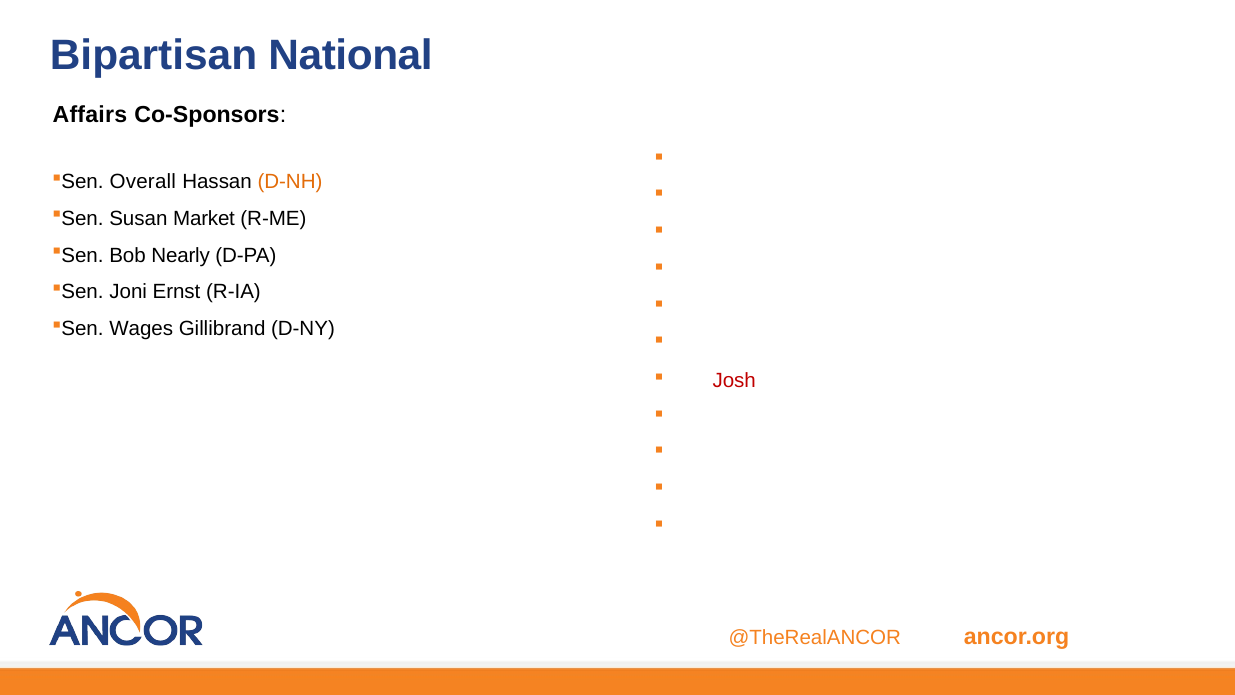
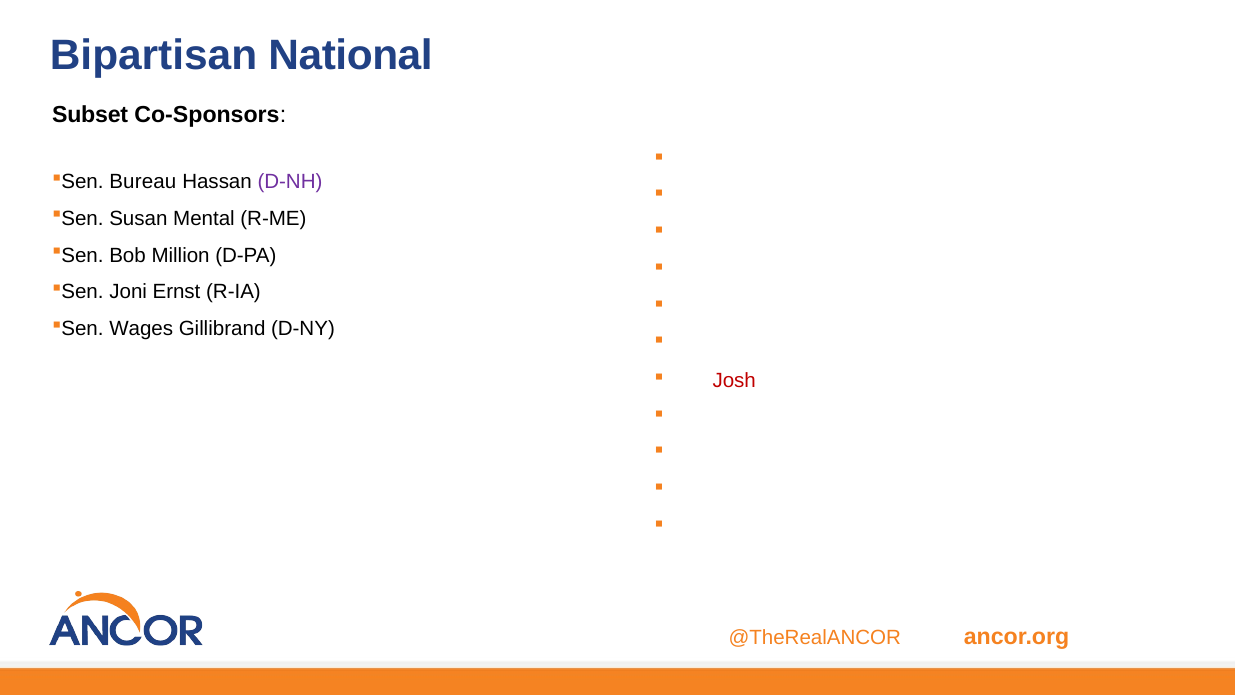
Affairs: Affairs -> Subset
Overall: Overall -> Bureau
D-NH colour: orange -> purple
Market: Market -> Mental
Bob Nearly: Nearly -> Million
